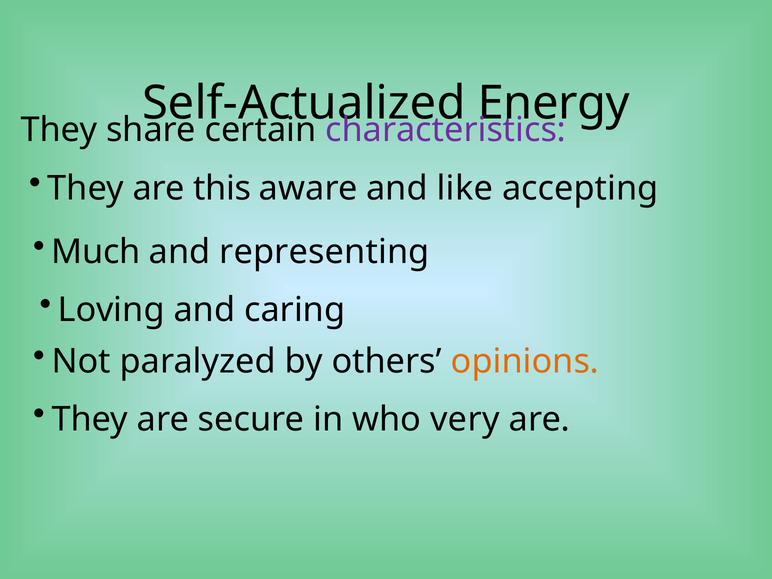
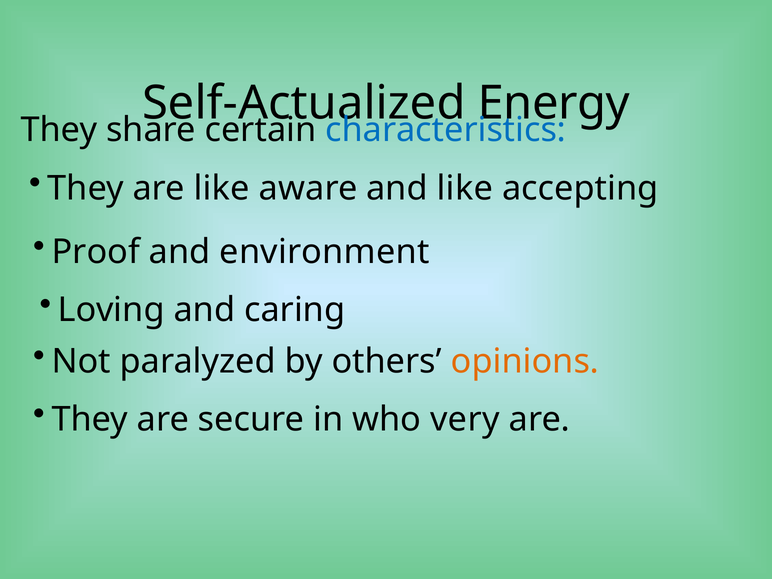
characteristics colour: purple -> blue
are this: this -> like
Much: Much -> Proof
representing: representing -> environment
